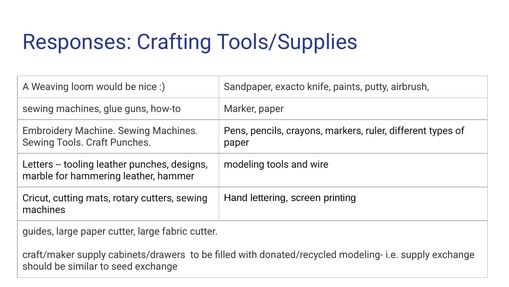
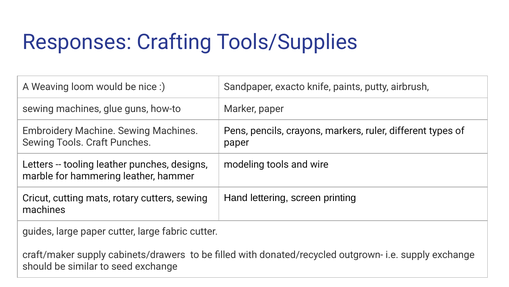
modeling-: modeling- -> outgrown-
